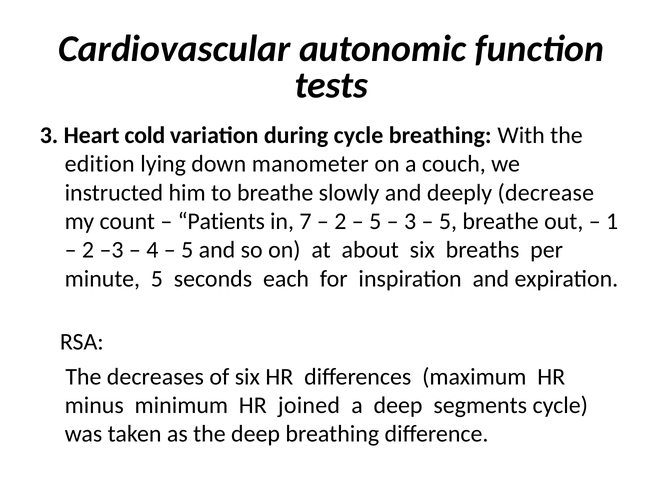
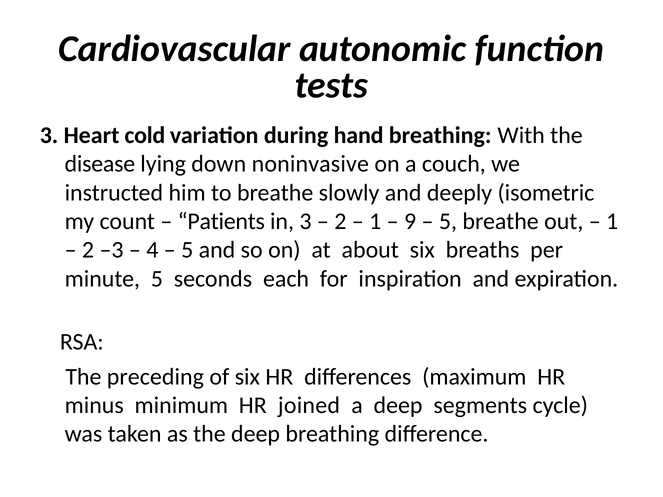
during cycle: cycle -> hand
edition: edition -> disease
manometer: manometer -> noninvasive
decrease: decrease -> isometric
in 7: 7 -> 3
5 at (375, 222): 5 -> 1
3 at (410, 222): 3 -> 9
decreases: decreases -> preceding
